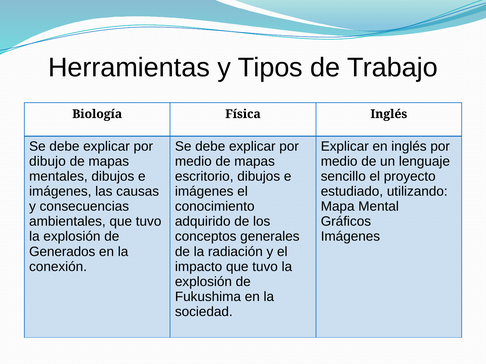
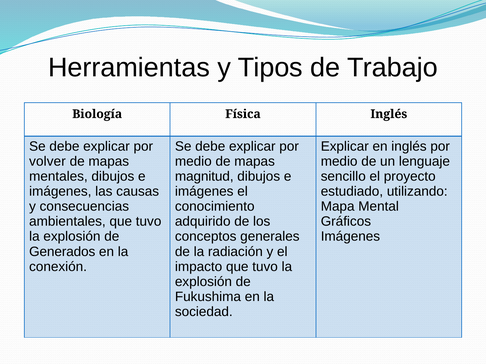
dibujo: dibujo -> volver
escritorio: escritorio -> magnitud
